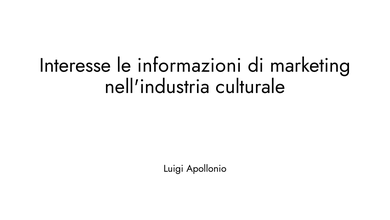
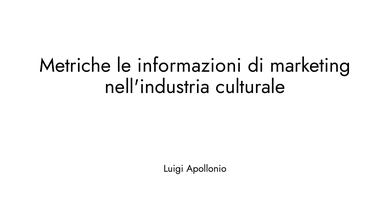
Interesse: Interesse -> Metriche
